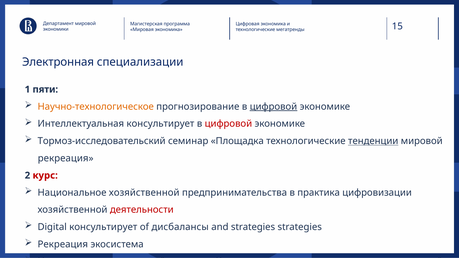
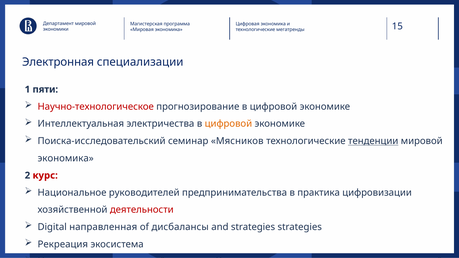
Научно-технологическое colour: orange -> red
цифровой at (273, 107) underline: present -> none
Интеллектуальная консультирует: консультирует -> электричества
цифровой at (228, 124) colour: red -> orange
Тормоз-исследовательский: Тормоз-исследовательский -> Поиска-исследовательский
Площадка: Площадка -> Мясников
рекреация at (66, 158): рекреация -> экономика
Национальное хозяйственной: хозяйственной -> руководителей
Digital консультирует: консультирует -> направленная
